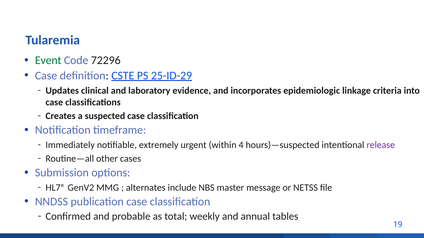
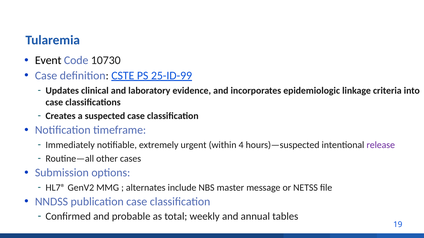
Event colour: green -> black
72296: 72296 -> 10730
25-ID-29: 25-ID-29 -> 25-ID-99
